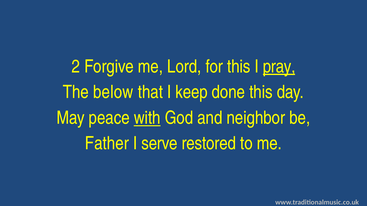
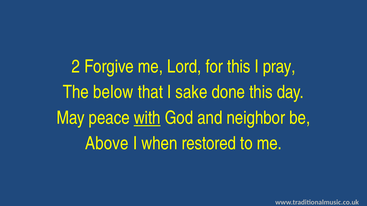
pray underline: present -> none
keep: keep -> sake
Father: Father -> Above
serve: serve -> when
